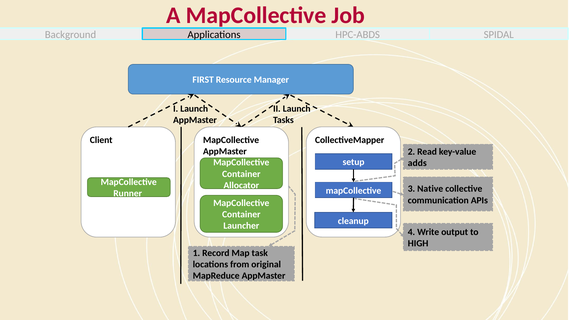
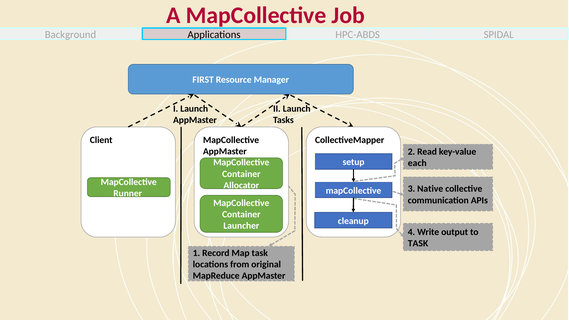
adds: adds -> each
HIGH at (418, 243): HIGH -> TASK
